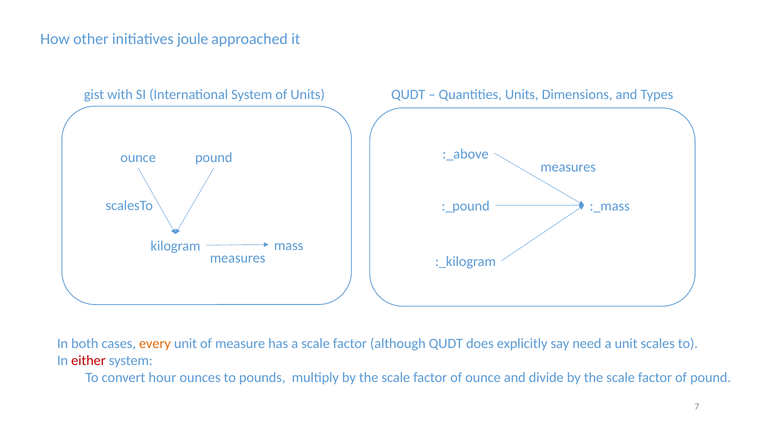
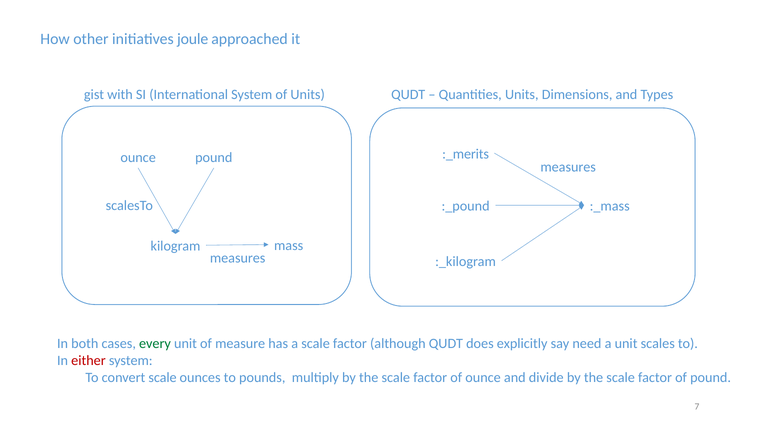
:_above: :_above -> :_merits
every colour: orange -> green
convert hour: hour -> scale
